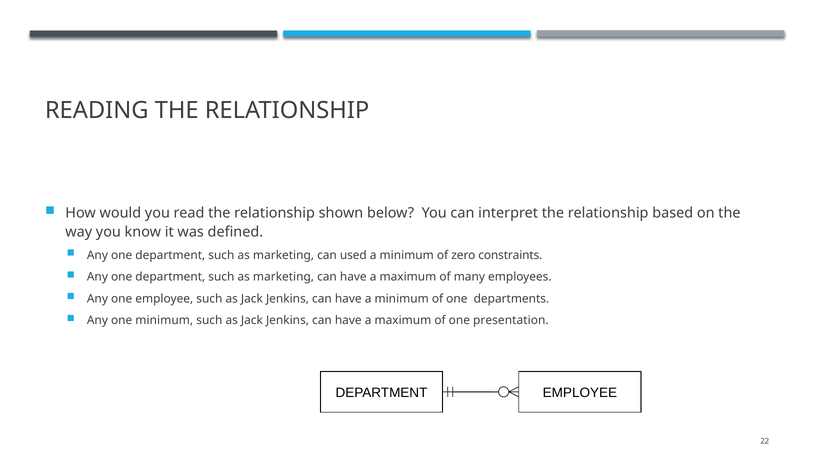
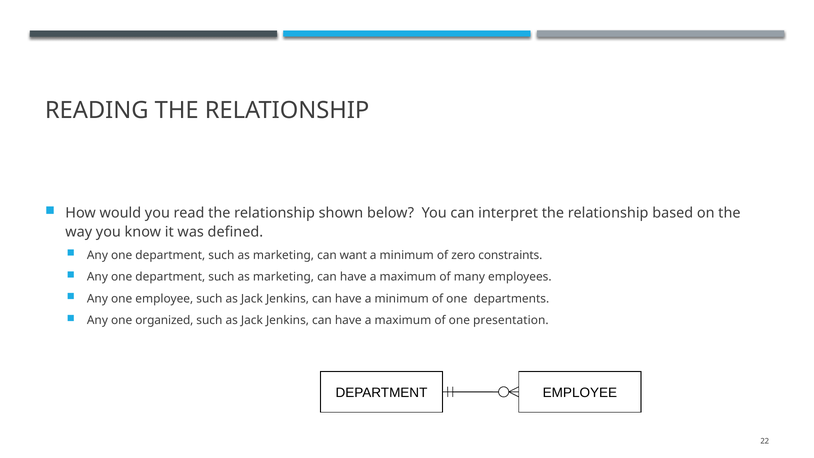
used: used -> want
one minimum: minimum -> organized
